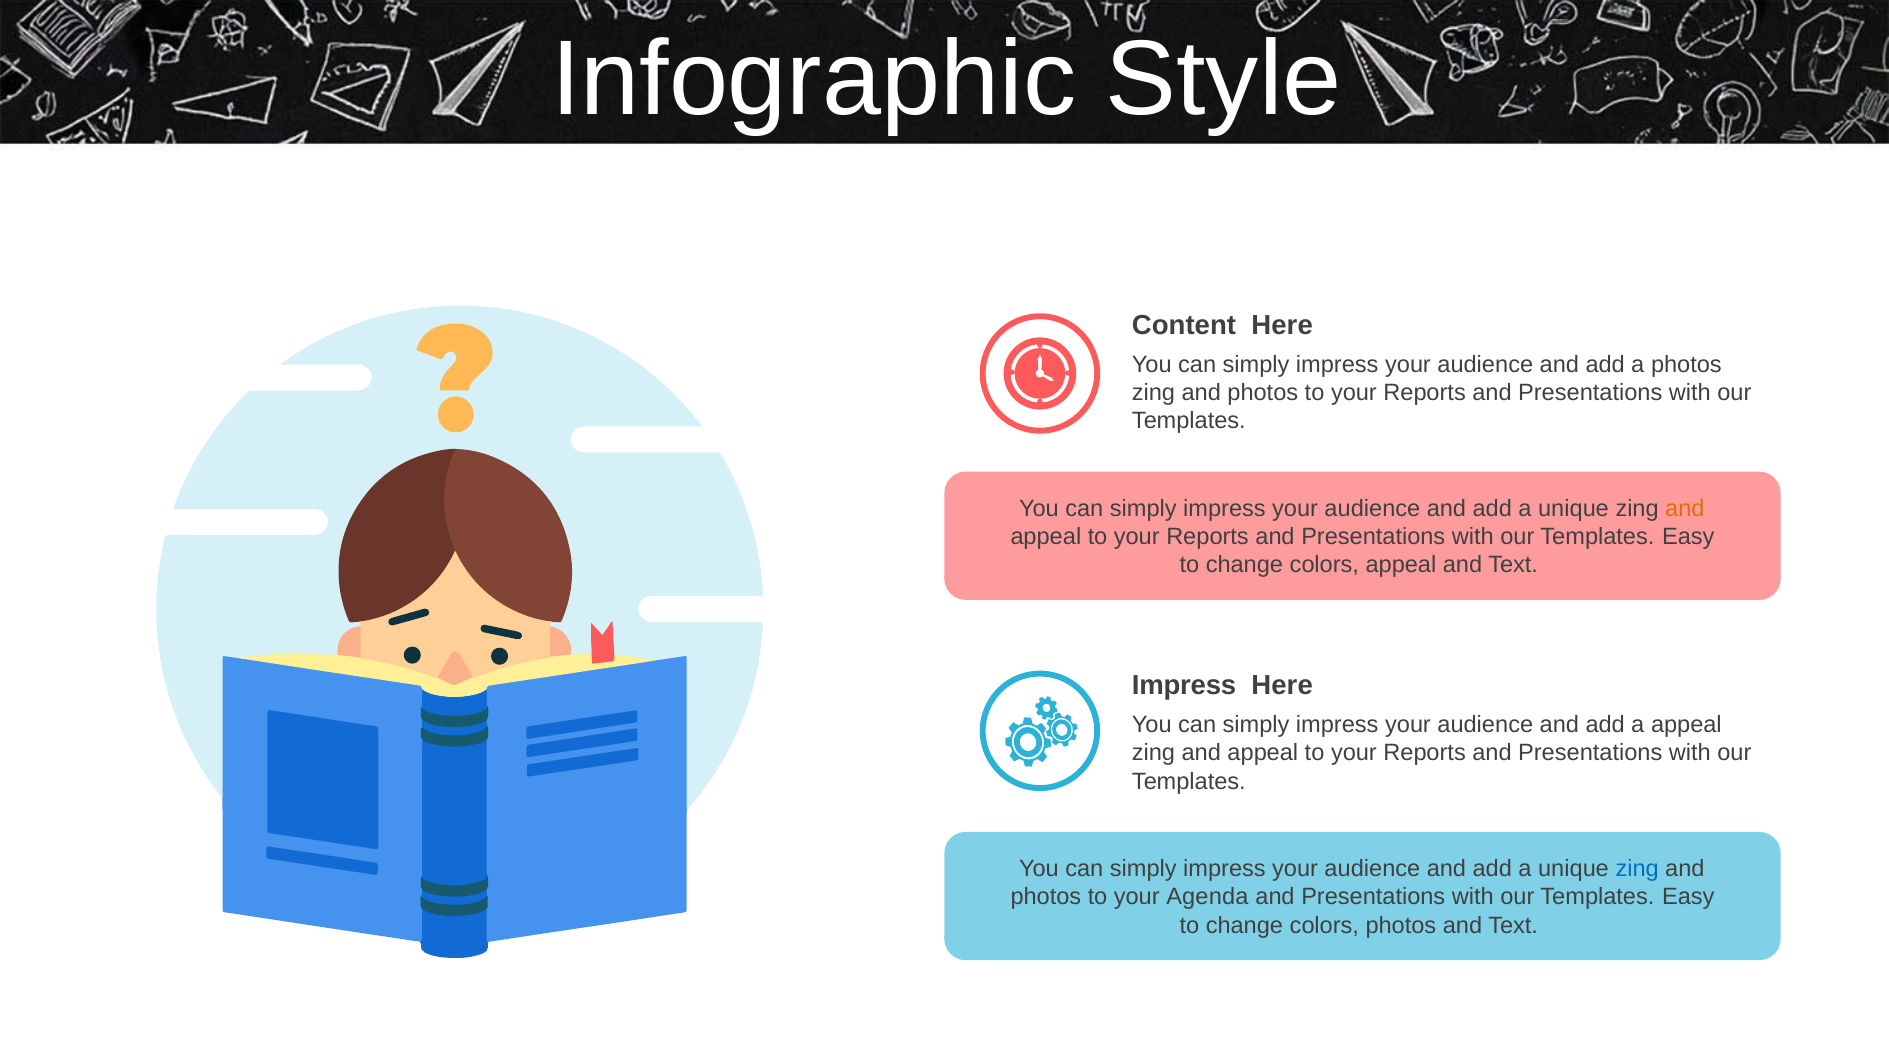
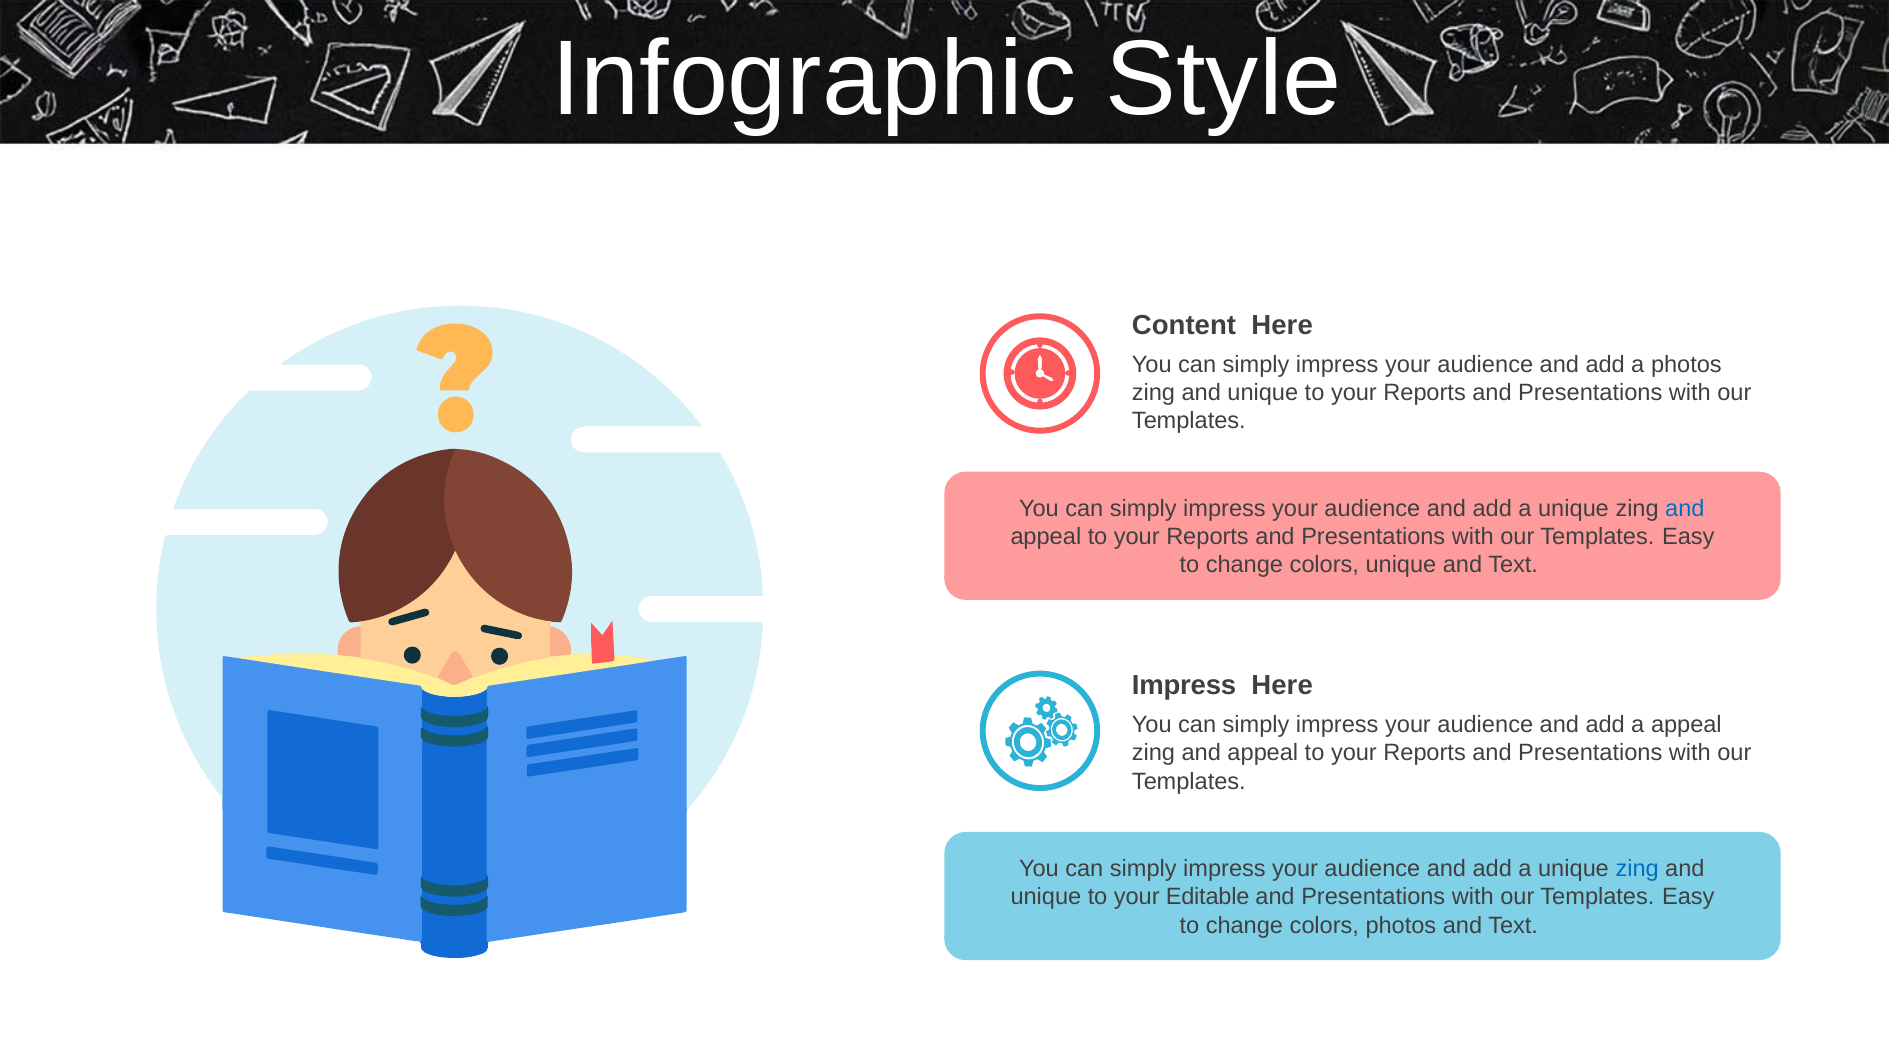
photos at (1263, 393): photos -> unique
and at (1685, 509) colour: orange -> blue
colors appeal: appeal -> unique
photos at (1046, 898): photos -> unique
Agenda: Agenda -> Editable
